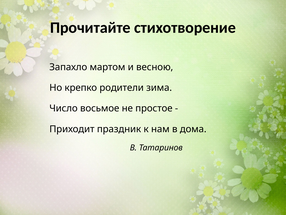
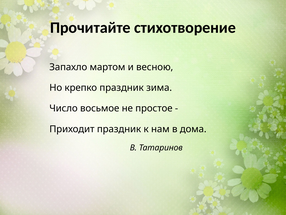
крепко родители: родители -> праздник
